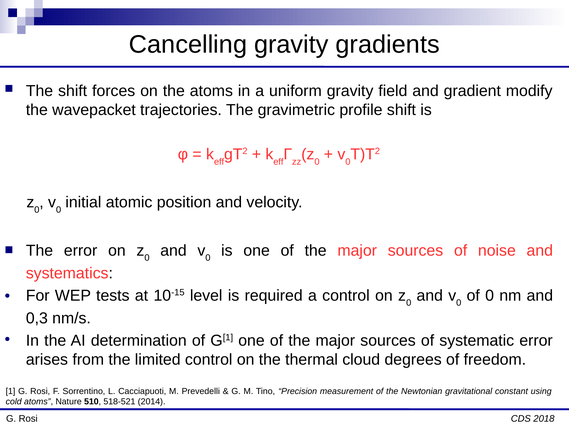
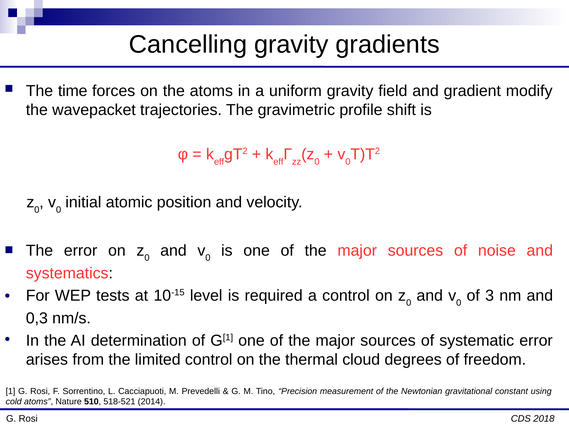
The shift: shift -> time
of 0: 0 -> 3
